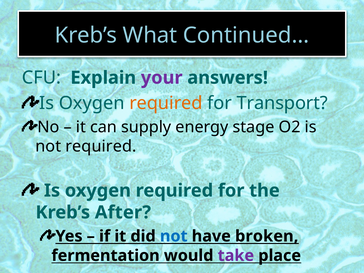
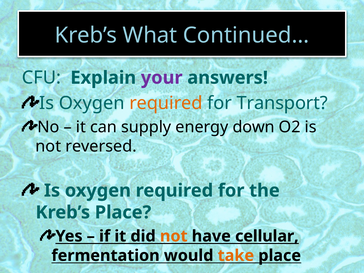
stage: stage -> down
not required: required -> reversed
Kreb’s After: After -> Place
not at (174, 236) colour: blue -> orange
broken: broken -> cellular
take colour: purple -> orange
